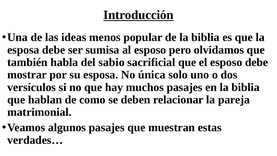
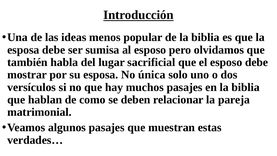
sabio: sabio -> lugar
